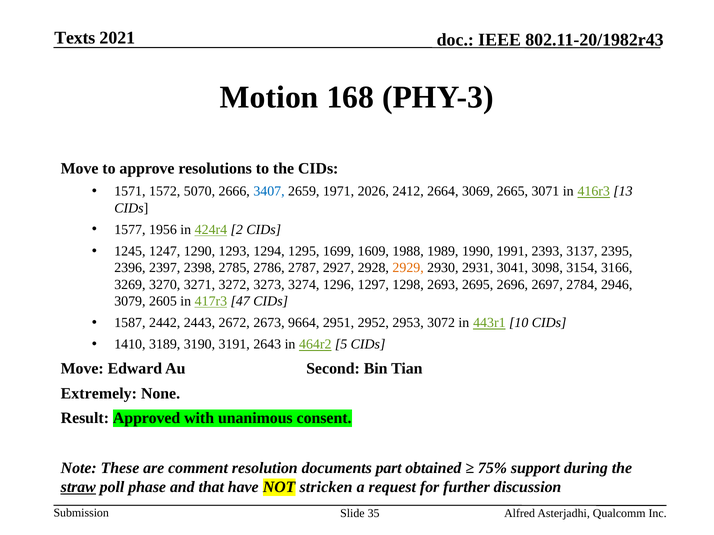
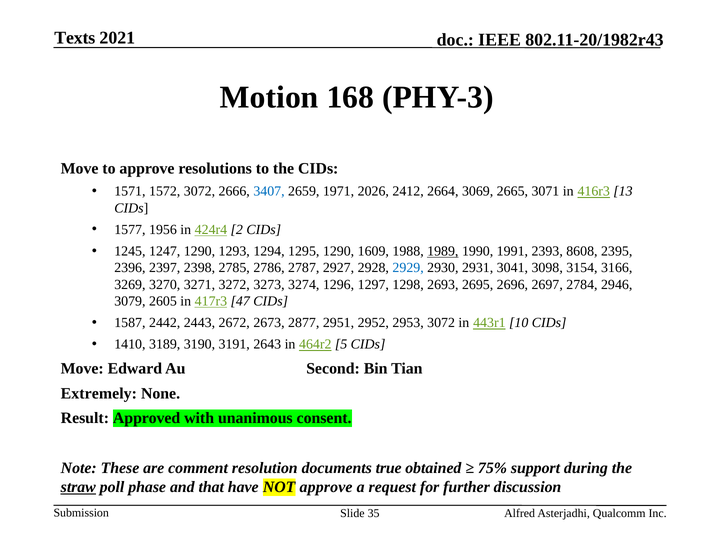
1572 5070: 5070 -> 3072
1295 1699: 1699 -> 1290
1989 underline: none -> present
3137: 3137 -> 8608
2929 colour: orange -> blue
9664: 9664 -> 2877
part: part -> true
NOT stricken: stricken -> approve
